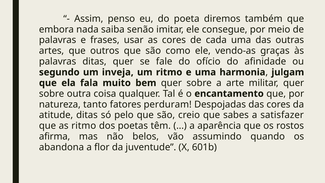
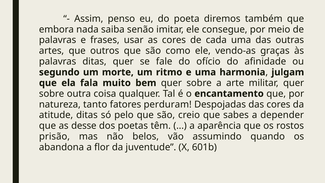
inveja: inveja -> morte
satisfazer: satisfazer -> depender
as ritmo: ritmo -> desse
afirma: afirma -> prisão
